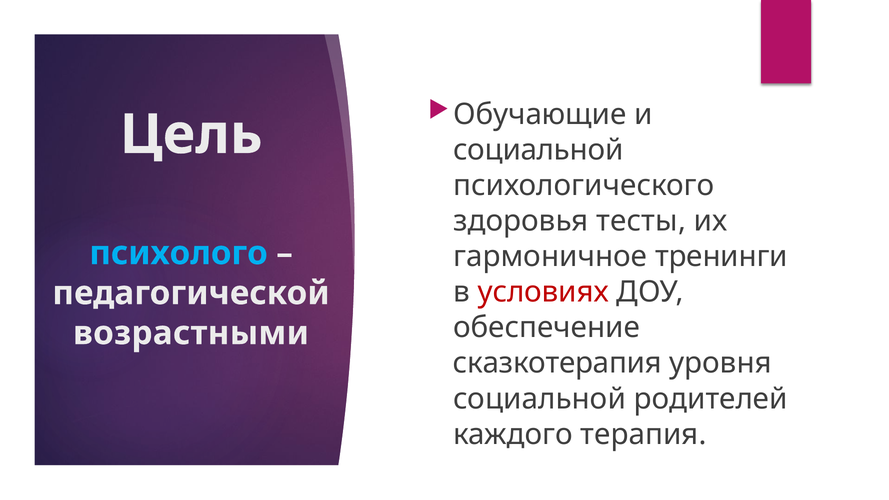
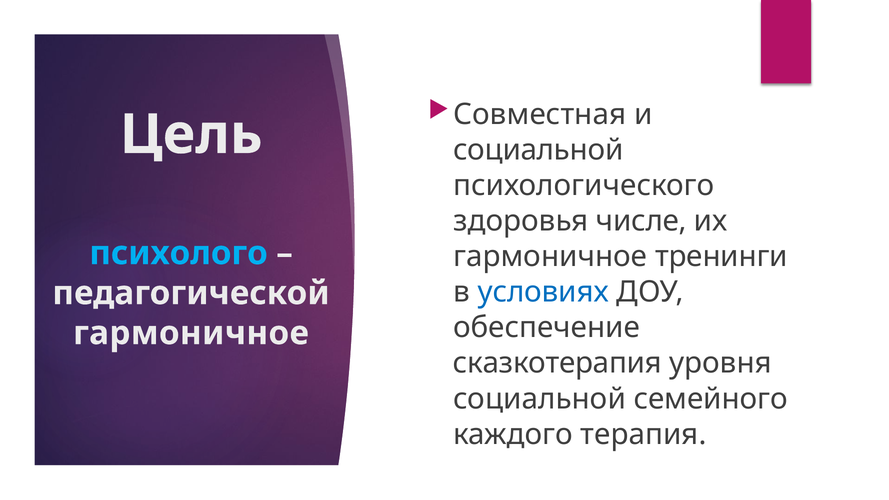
Обучающие: Обучающие -> Совместная
тесты: тесты -> числе
условиях colour: red -> blue
возрастными at (191, 333): возрастными -> гармоничное
родителей: родителей -> семейного
